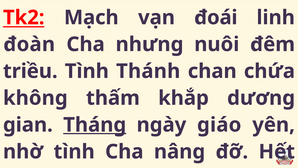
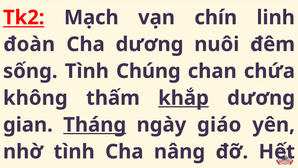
đoái: đoái -> chín
Cha nhưng: nhưng -> dương
triều at (30, 71): triều -> sống
Thánh: Thánh -> Chúng
khắp underline: none -> present
